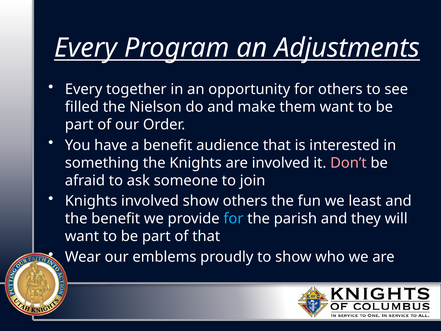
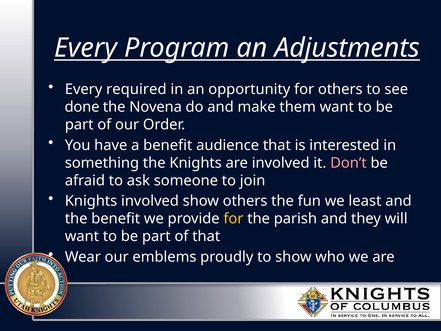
together: together -> required
filled: filled -> done
Nielson: Nielson -> Novena
for at (233, 219) colour: light blue -> yellow
